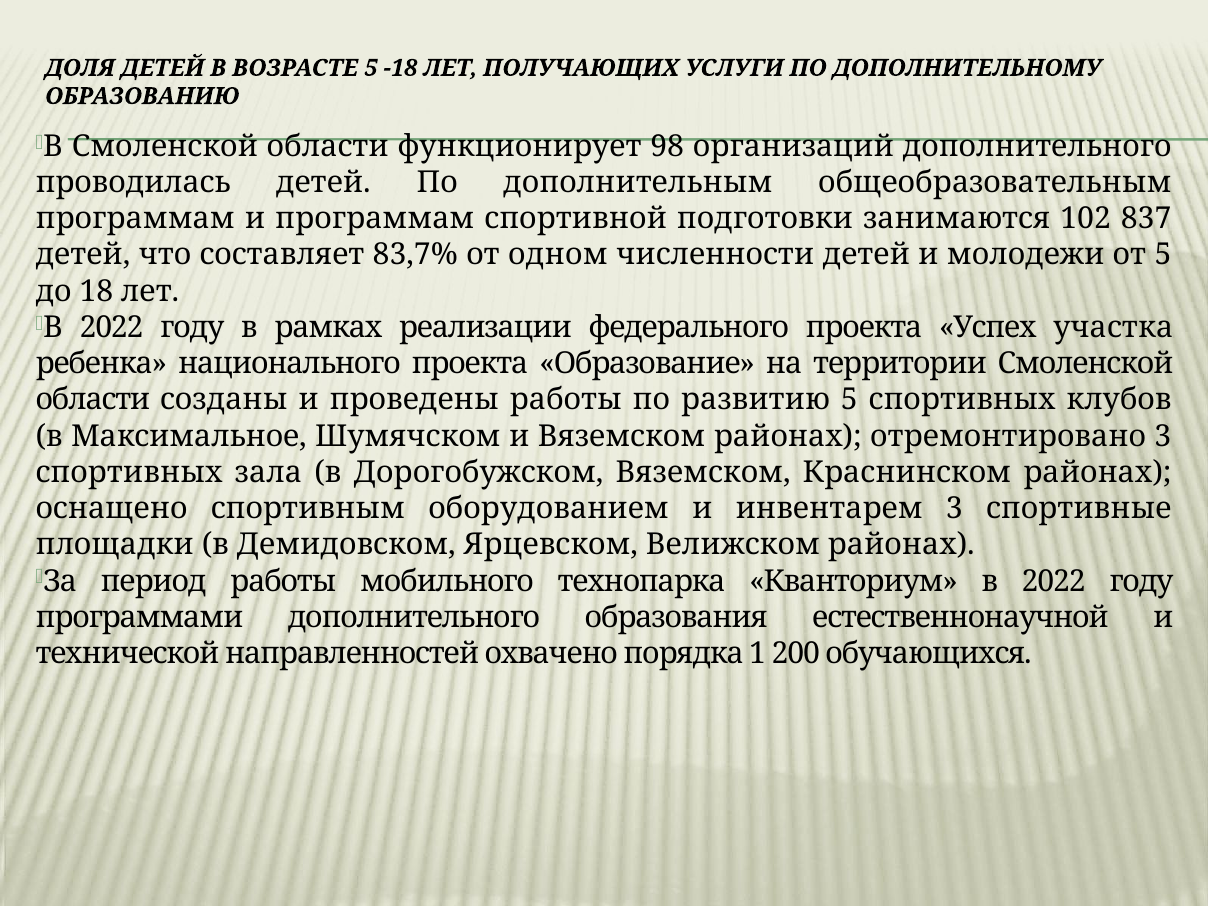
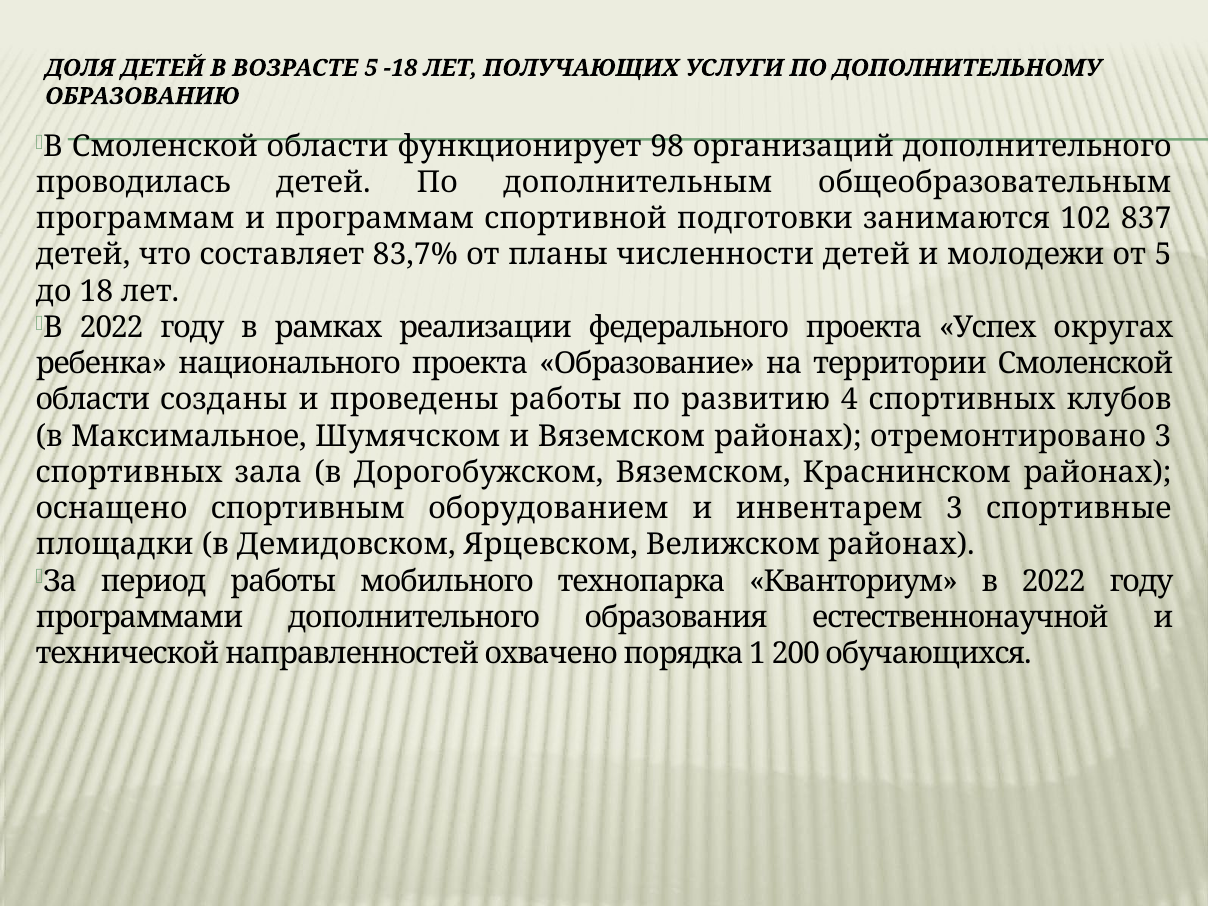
одном: одном -> планы
участка: участка -> округах
развитию 5: 5 -> 4
